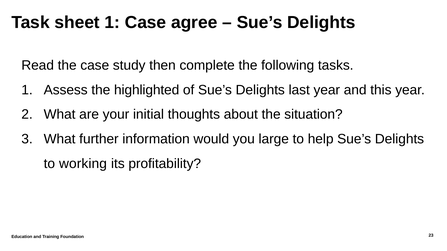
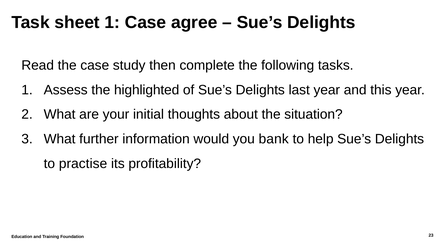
large: large -> bank
working: working -> practise
